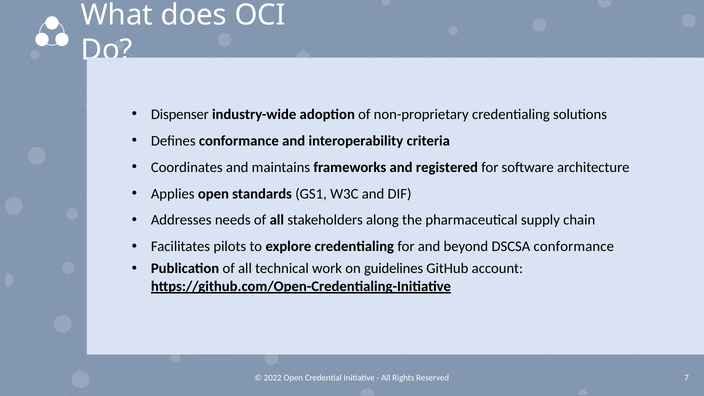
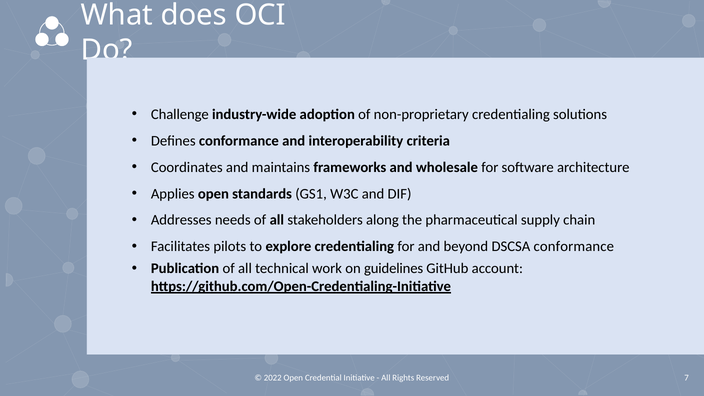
Dispenser: Dispenser -> Challenge
registered: registered -> wholesale
